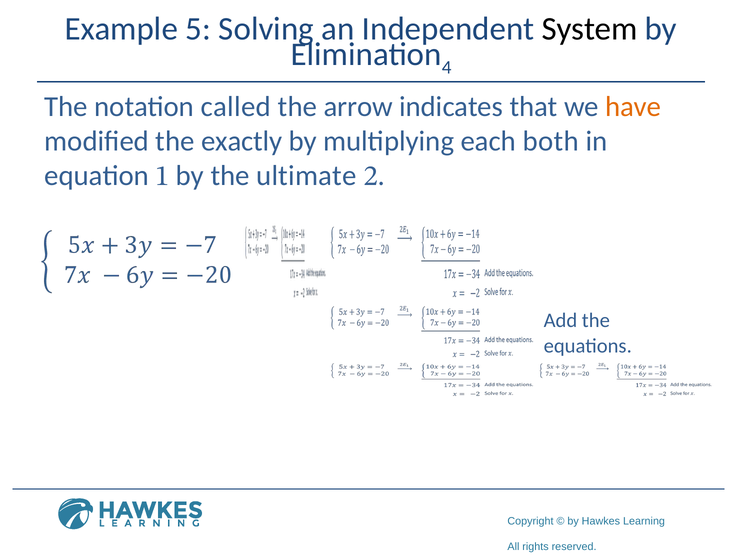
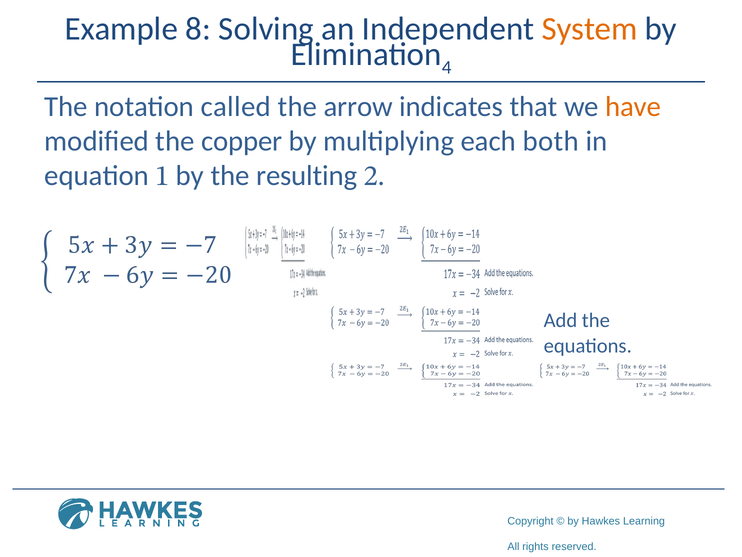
5: 5 -> 8
System colour: black -> orange
exactly: exactly -> copper
ultimate: ultimate -> resulting
